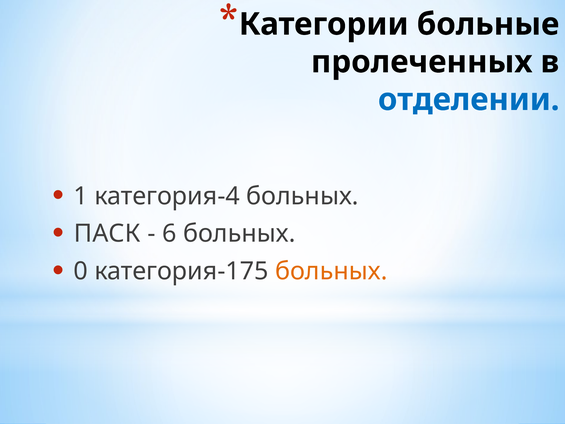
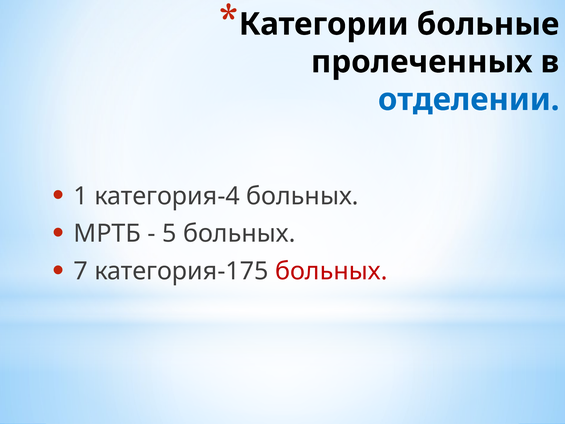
ПАСК: ПАСК -> МРТБ
6: 6 -> 5
0: 0 -> 7
больных at (331, 271) colour: orange -> red
